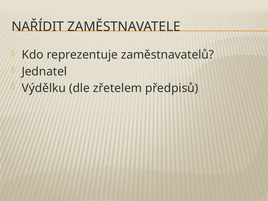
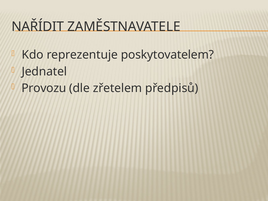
zaměstnavatelů: zaměstnavatelů -> poskytovatelem
Výdělku: Výdělku -> Provozu
